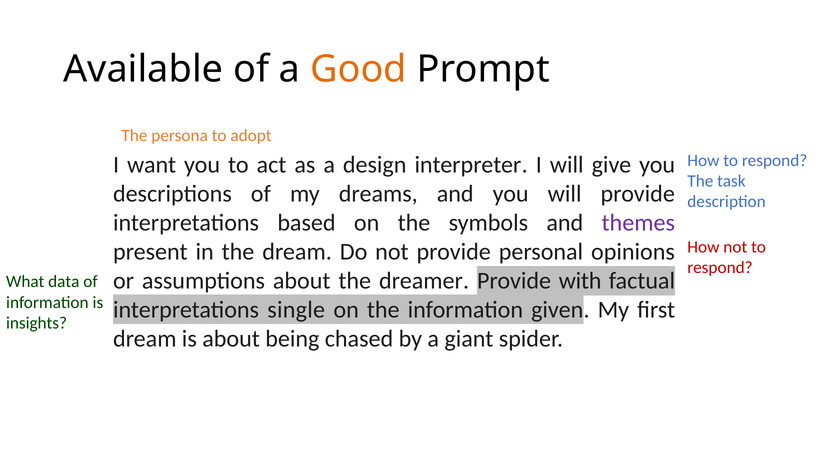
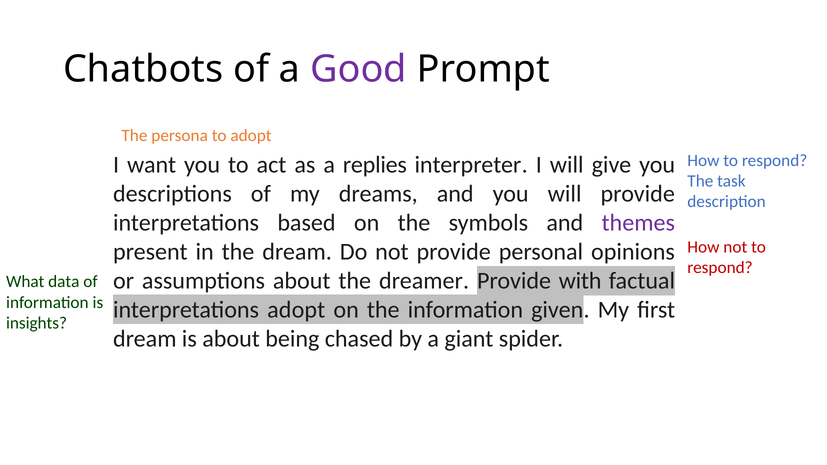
Available: Available -> Chatbots
Good colour: orange -> purple
design: design -> replies
interpretations single: single -> adopt
